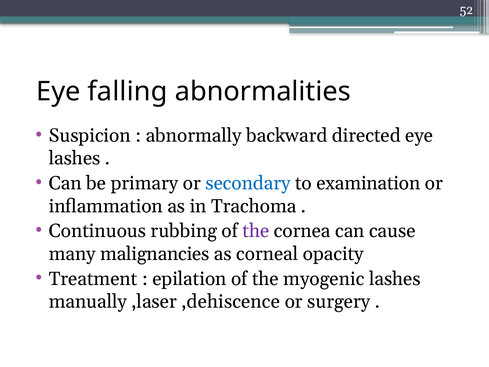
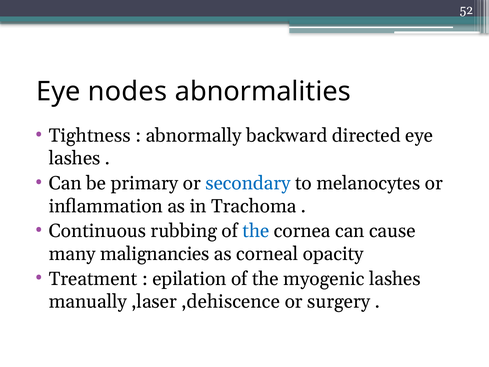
falling: falling -> nodes
Suspicion: Suspicion -> Tightness
examination: examination -> melanocytes
the at (256, 231) colour: purple -> blue
